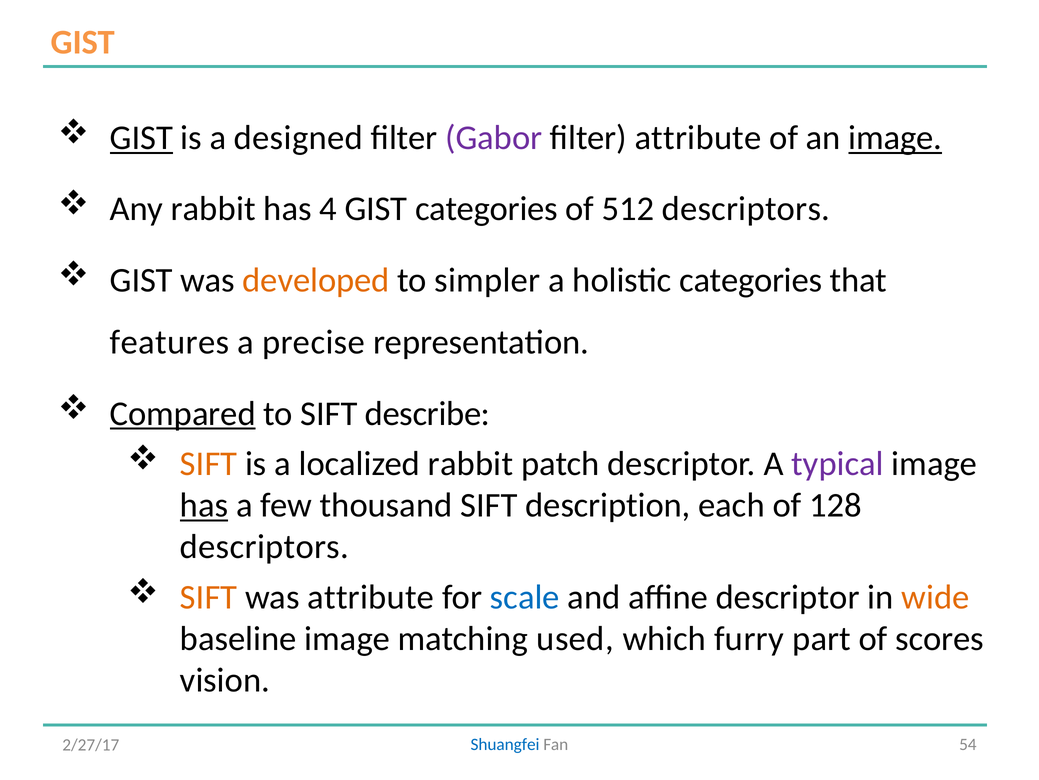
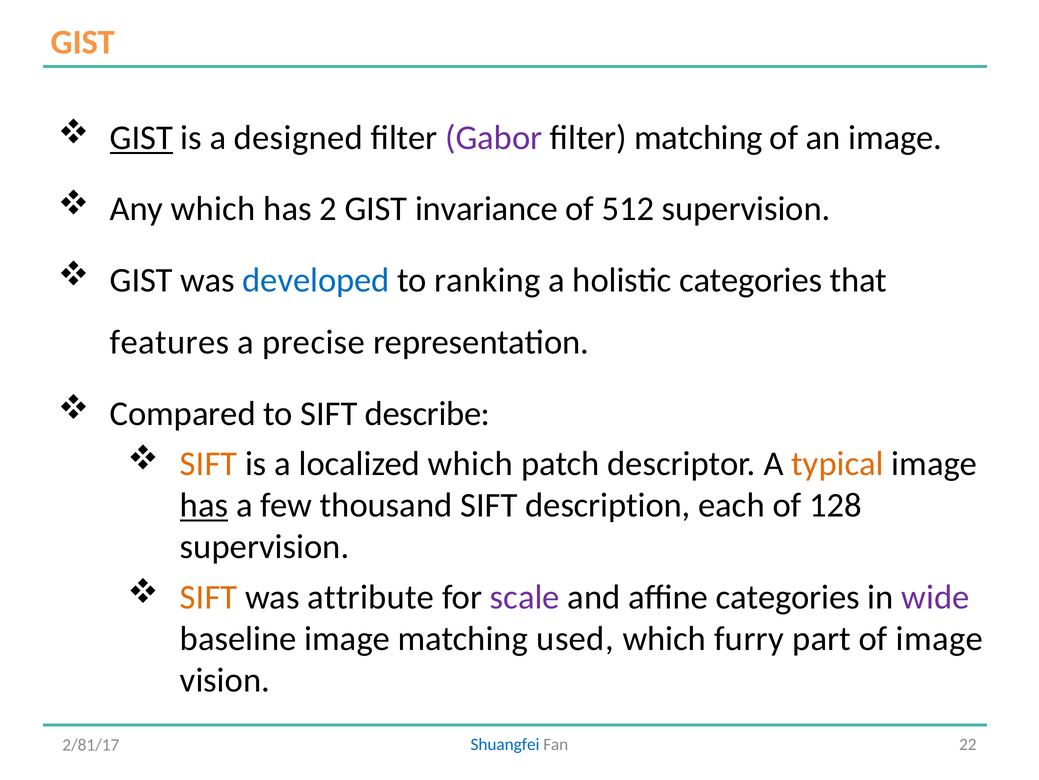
filter attribute: attribute -> matching
image at (895, 138) underline: present -> none
Any rabbit: rabbit -> which
4: 4 -> 2
GIST categories: categories -> invariance
512 descriptors: descriptors -> supervision
developed colour: orange -> blue
simpler: simpler -> ranking
Compared underline: present -> none
localized rabbit: rabbit -> which
typical colour: purple -> orange
descriptors at (264, 547): descriptors -> supervision
scale colour: blue -> purple
affine descriptor: descriptor -> categories
wide colour: orange -> purple
of scores: scores -> image
54: 54 -> 22
2/27/17: 2/27/17 -> 2/81/17
